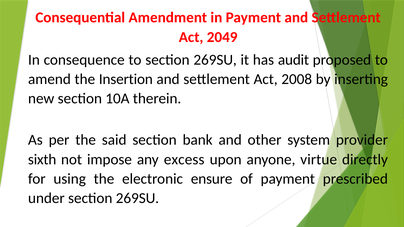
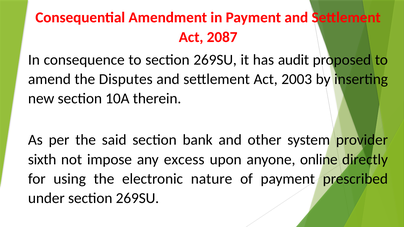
2049: 2049 -> 2087
Insertion: Insertion -> Disputes
2008: 2008 -> 2003
virtue: virtue -> online
ensure: ensure -> nature
